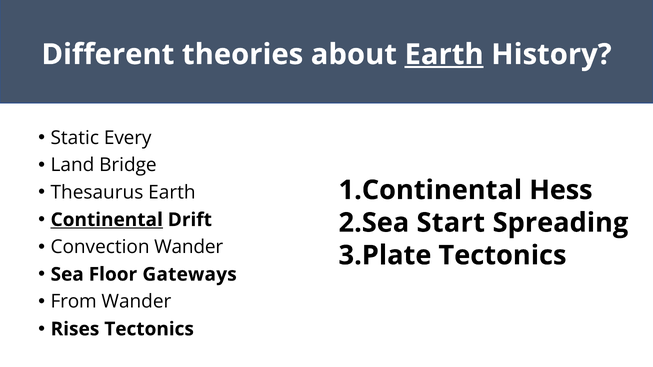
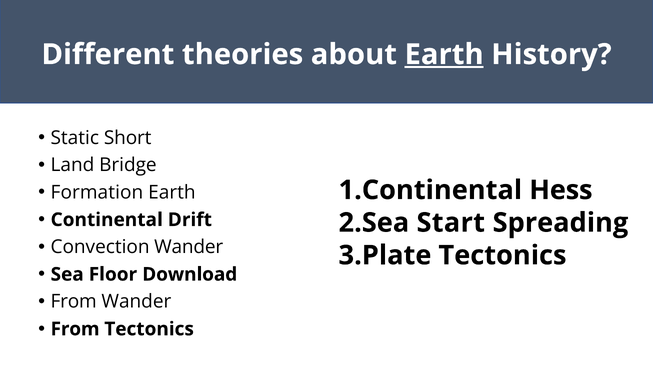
Every: Every -> Short
Thesaurus: Thesaurus -> Formation
Continental underline: present -> none
Gateways: Gateways -> Download
Rises at (75, 329): Rises -> From
